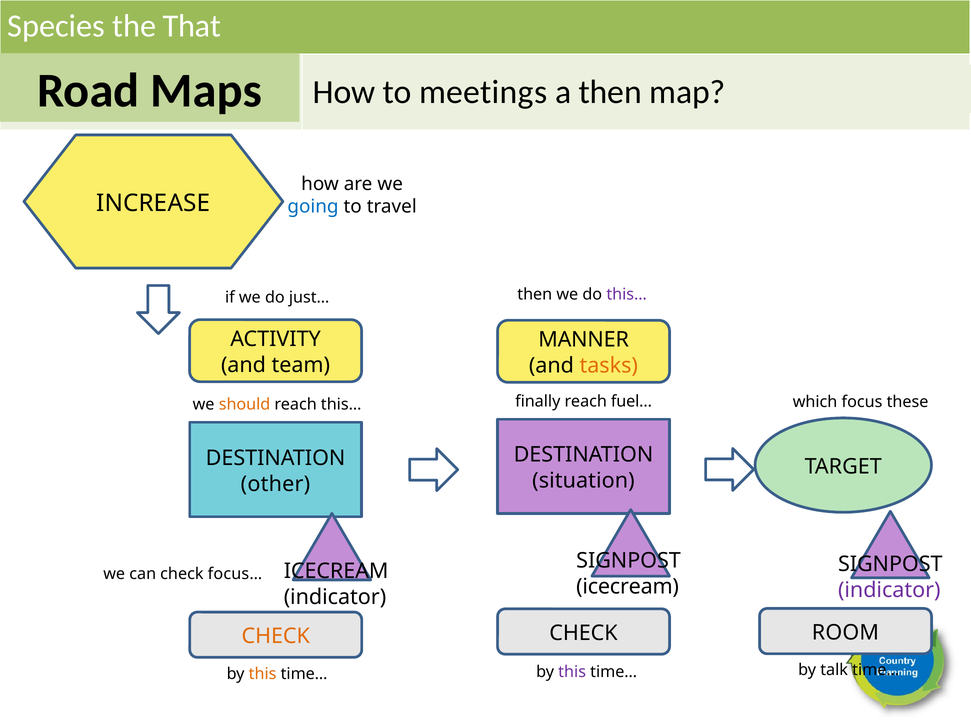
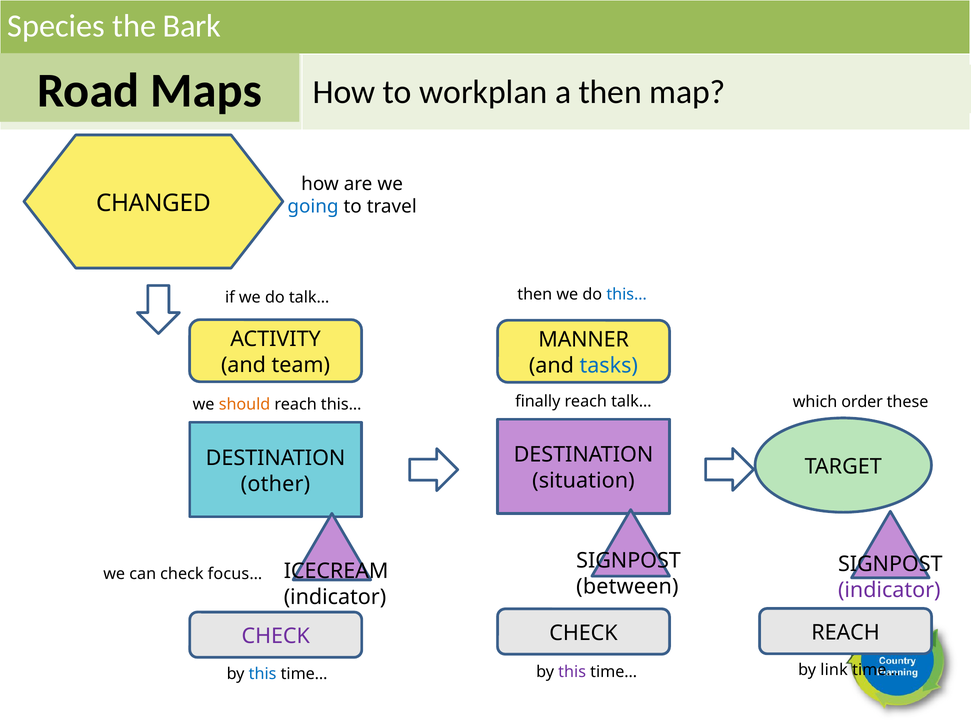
That: That -> Bark
meetings: meetings -> workplan
INCREASE: INCREASE -> CHANGED
this… at (627, 294) colour: purple -> blue
do just…: just… -> talk…
tasks colour: orange -> blue
reach fuel…: fuel… -> talk…
focus: focus -> order
icecream at (628, 587): icecream -> between
CHECK at (276, 636) colour: orange -> purple
CHECK ROOM: ROOM -> REACH
this at (263, 674) colour: orange -> blue
talk: talk -> link
